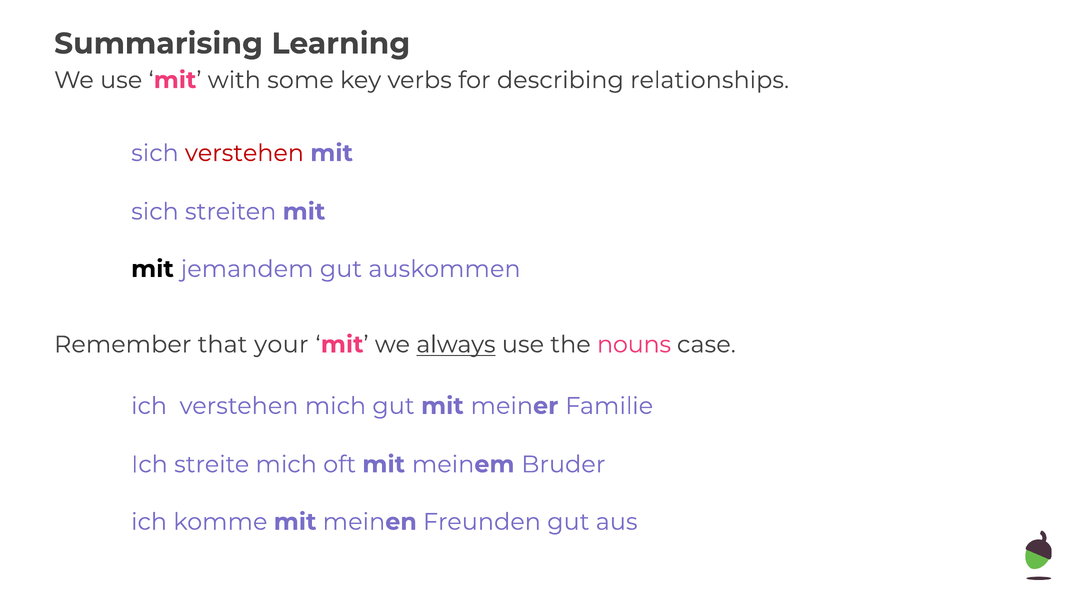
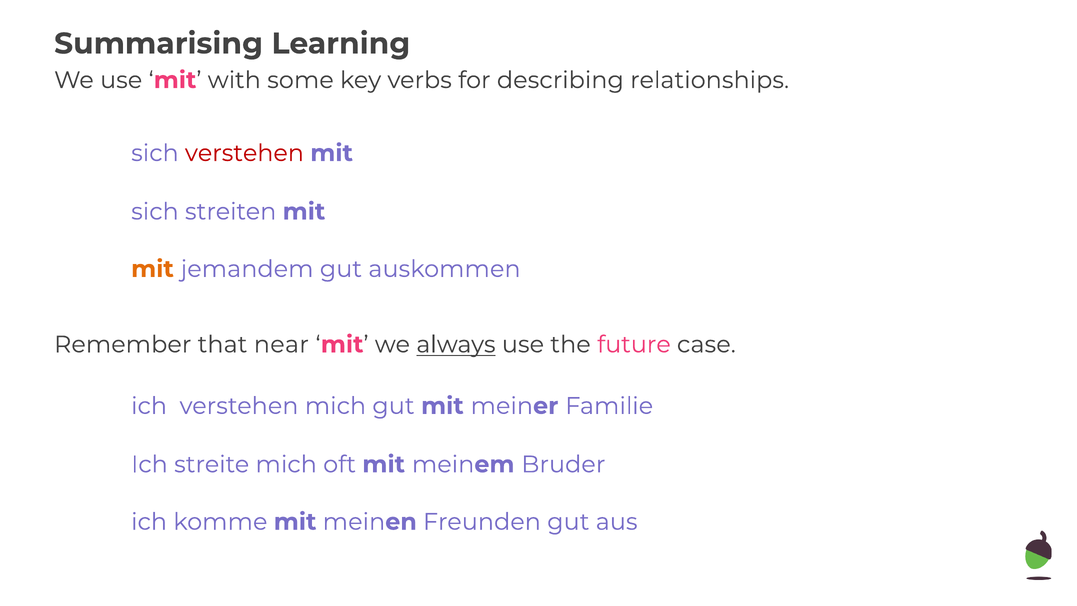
mit at (152, 269) colour: black -> orange
that your: your -> near
the nouns: nouns -> future
